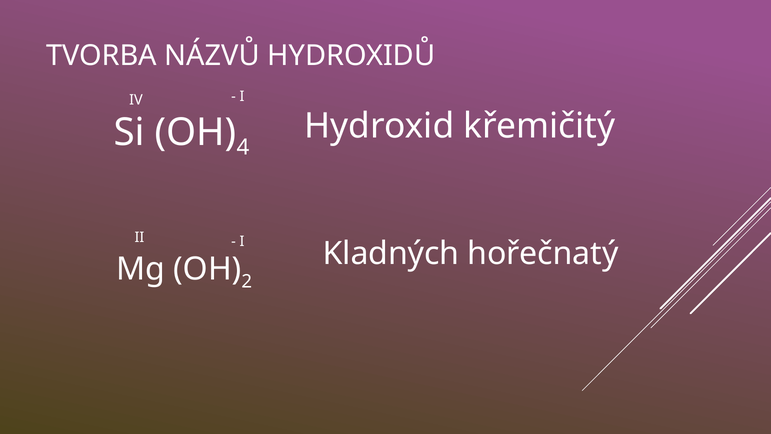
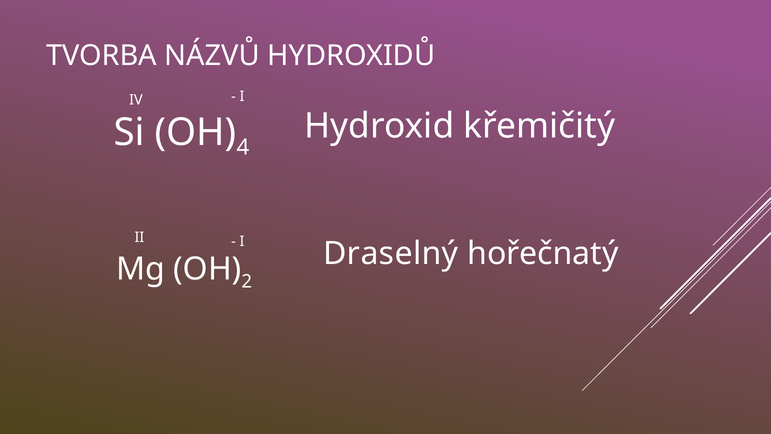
Kladných: Kladných -> Draselný
